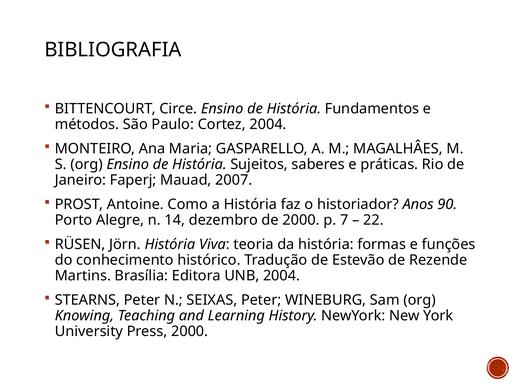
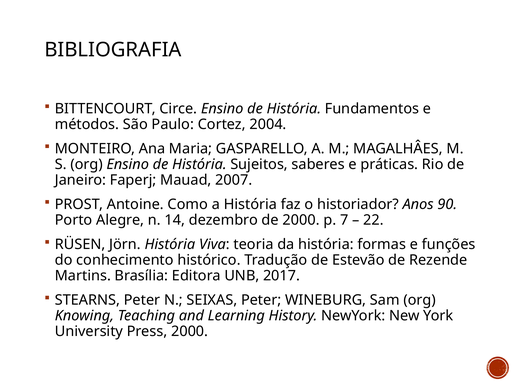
UNB 2004: 2004 -> 2017
